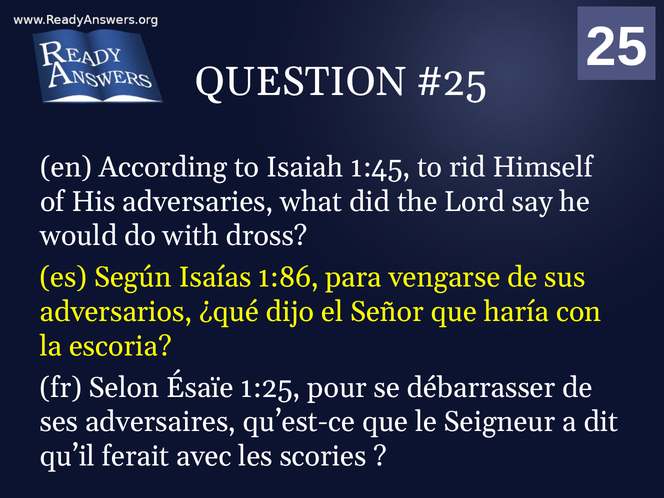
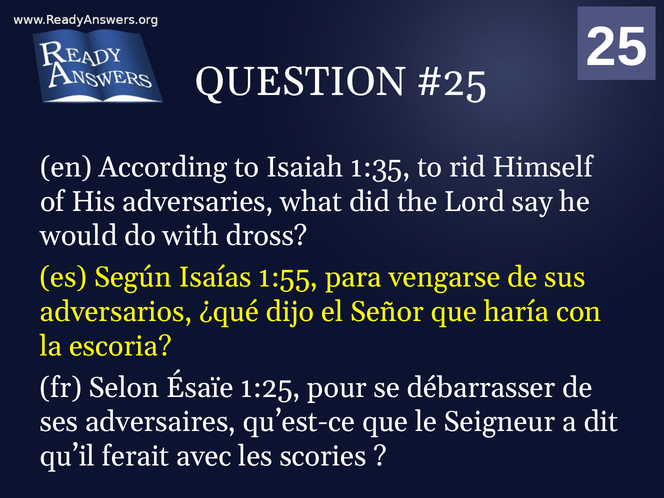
1:45: 1:45 -> 1:35
1:86: 1:86 -> 1:55
